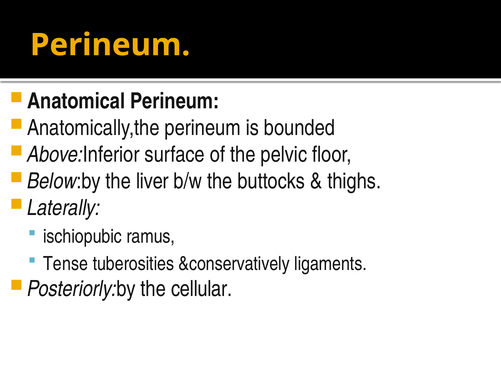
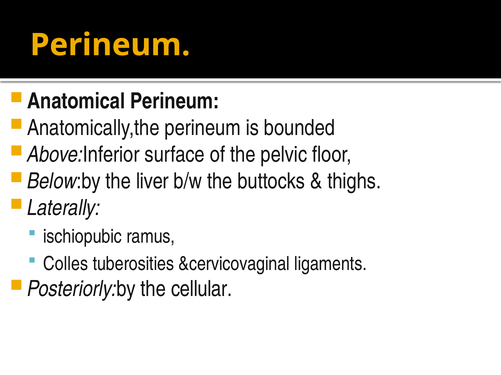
Tense: Tense -> Colles
&conservatively: &conservatively -> &cervicovaginal
